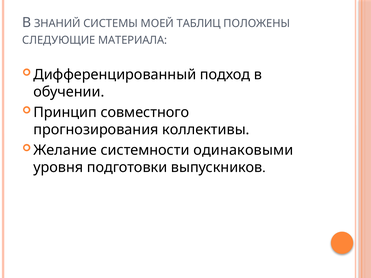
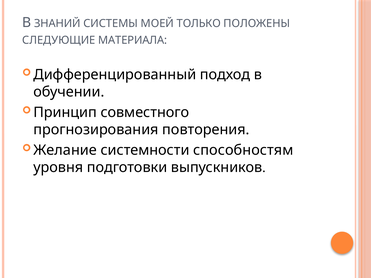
ТАБЛИЦ: ТАБЛИЦ -> ТОЛЬКО
коллективы: коллективы -> повторения
одинаковыми: одинаковыми -> способностям
